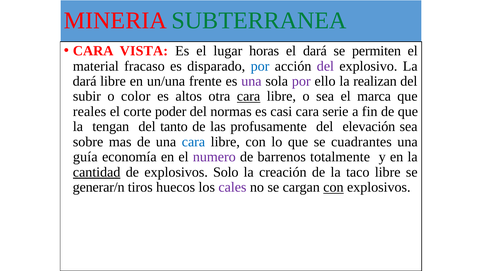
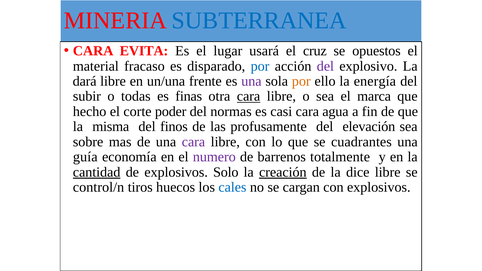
SUBTERRANEA colour: green -> blue
VISTA: VISTA -> EVITA
horas: horas -> usará
el dará: dará -> cruz
permiten: permiten -> opuestos
por at (301, 81) colour: purple -> orange
realizan: realizan -> energía
color: color -> todas
altos: altos -> finas
reales: reales -> hecho
serie: serie -> agua
tengan: tengan -> misma
tanto: tanto -> finos
cara at (193, 142) colour: blue -> purple
creación underline: none -> present
taco: taco -> dice
generar/n: generar/n -> control/n
cales colour: purple -> blue
con at (333, 187) underline: present -> none
